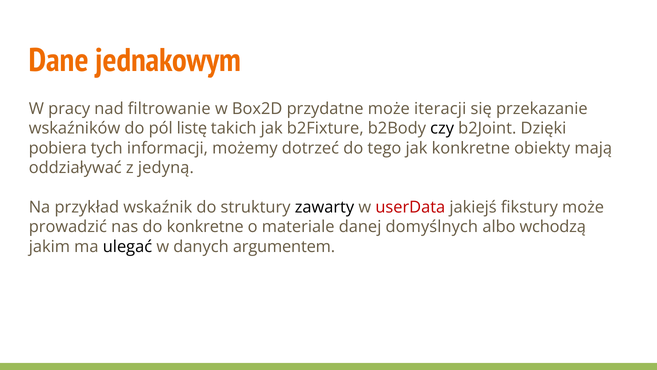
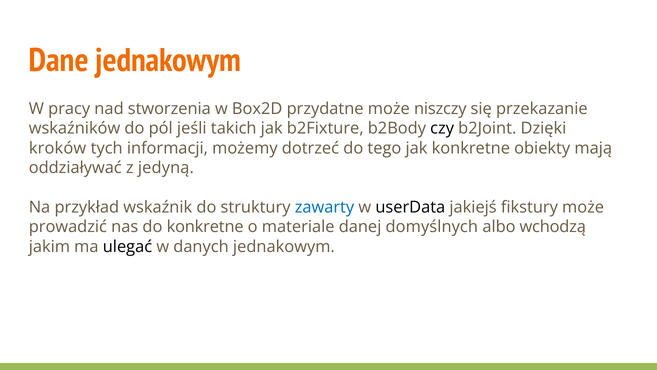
filtrowanie: filtrowanie -> stworzenia
iteracji: iteracji -> niszczy
listę: listę -> jeśli
pobiera: pobiera -> kroków
zawarty colour: black -> blue
userData colour: red -> black
danych argumentem: argumentem -> jednakowym
